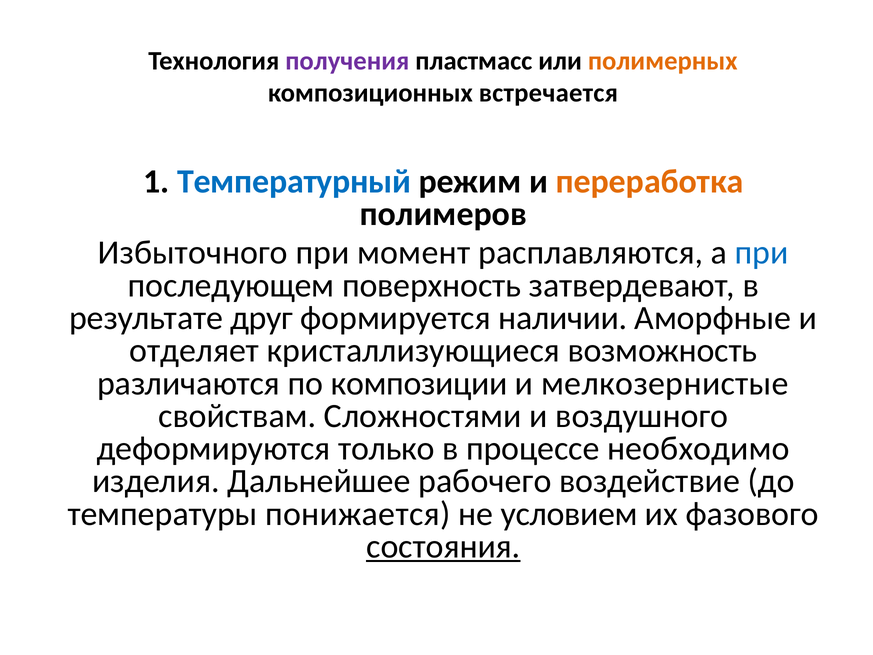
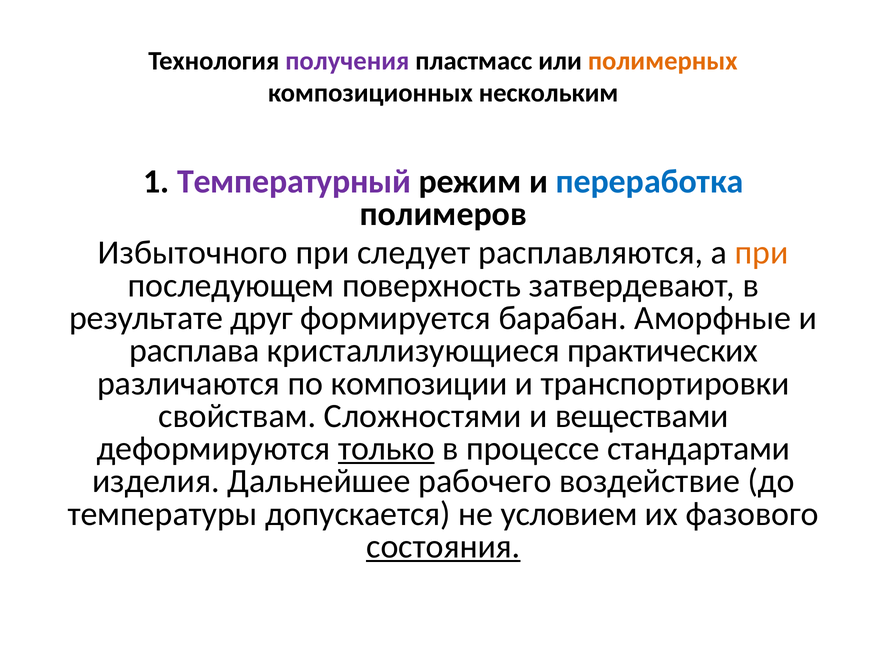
встречается: встречается -> нескольким
Температурный colour: blue -> purple
переработка colour: orange -> blue
момент: момент -> следует
при at (762, 253) colour: blue -> orange
наличии: наличии -> барабан
отделяет: отделяет -> расплава
возможность: возможность -> практических
мелкозернистые: мелкозернистые -> транспортировки
воздушного: воздушного -> веществами
только underline: none -> present
необходимо: необходимо -> стандартами
понижается: понижается -> допускается
